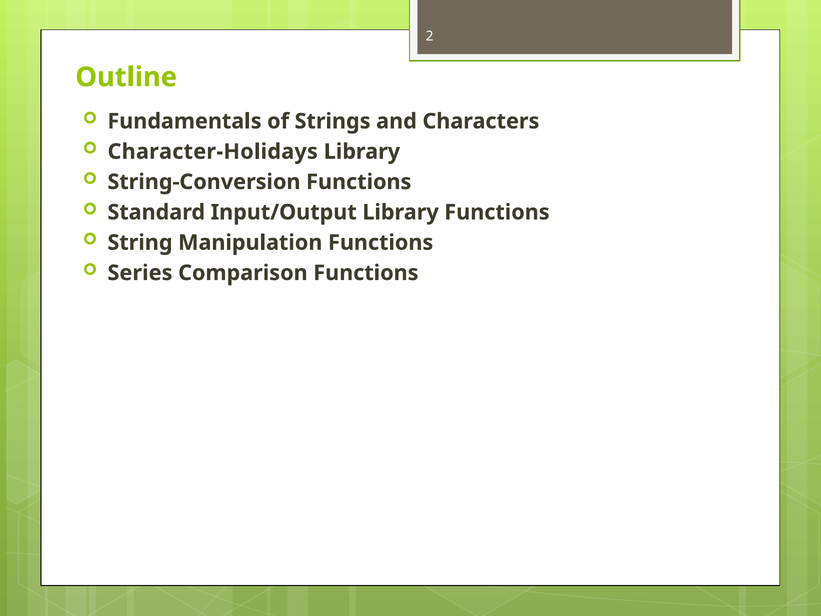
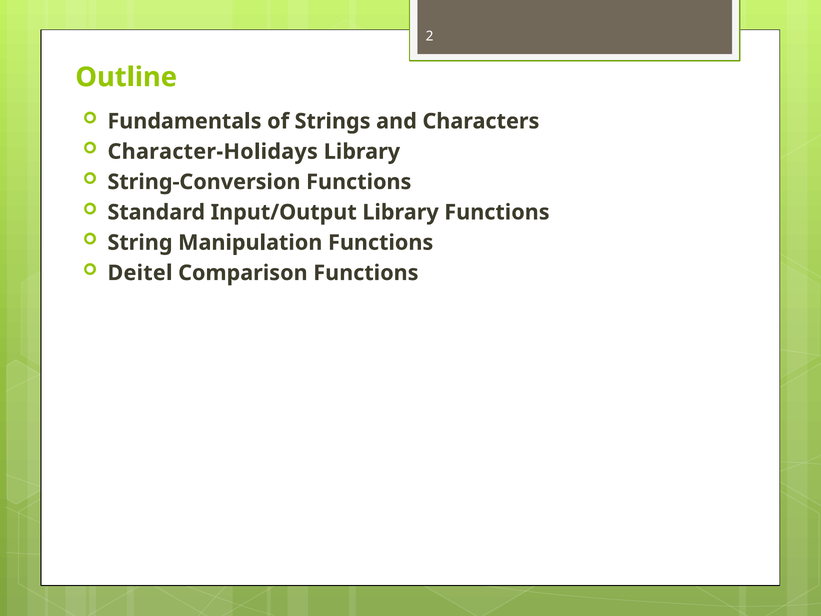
Series: Series -> Deitel
